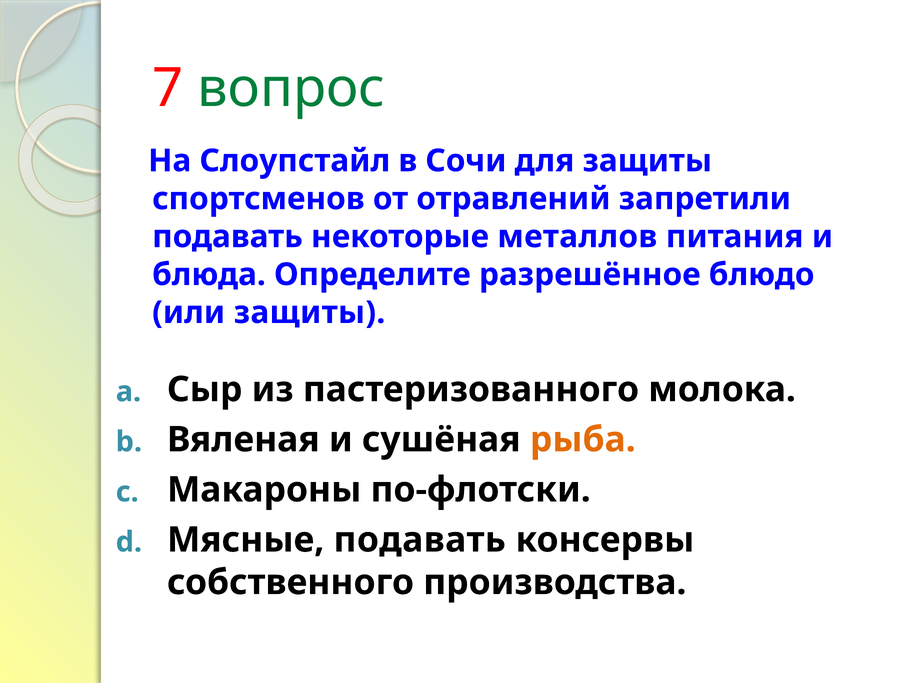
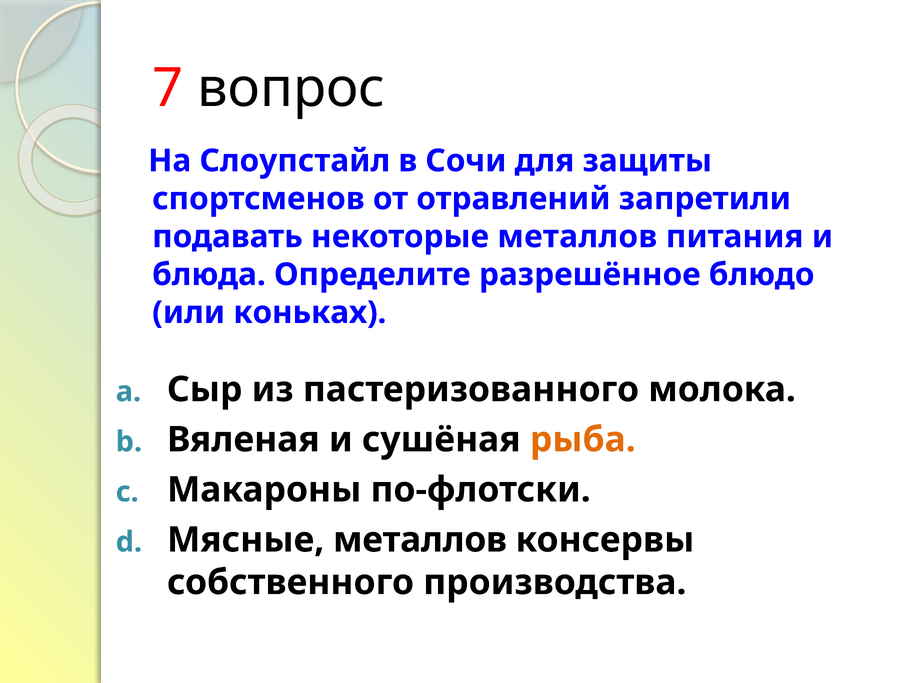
вопрос colour: green -> black
или защиты: защиты -> коньках
Мясные подавать: подавать -> металлов
